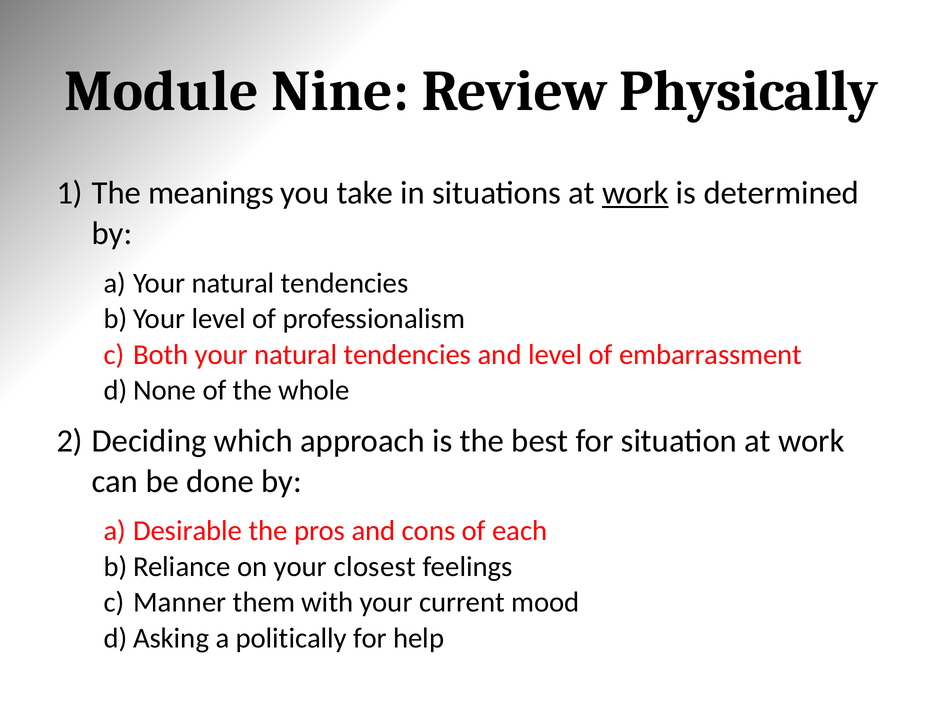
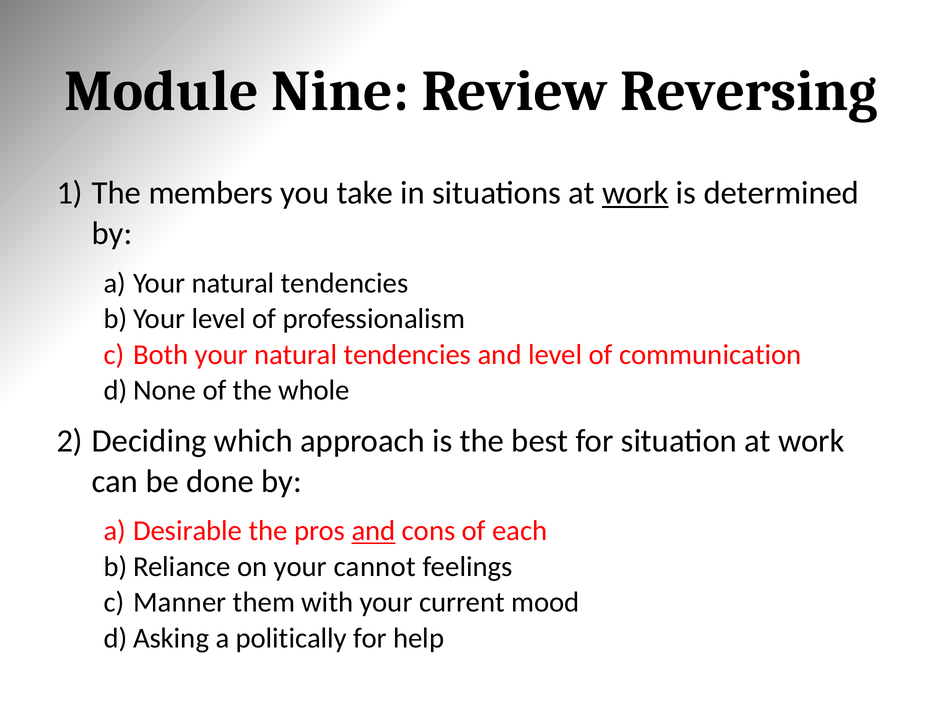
Physically: Physically -> Reversing
meanings: meanings -> members
embarrassment: embarrassment -> communication
and at (374, 531) underline: none -> present
closest: closest -> cannot
